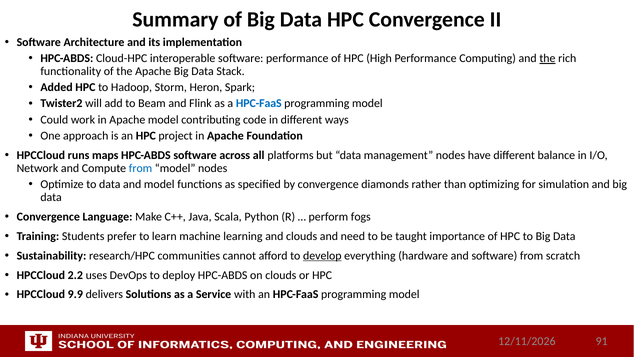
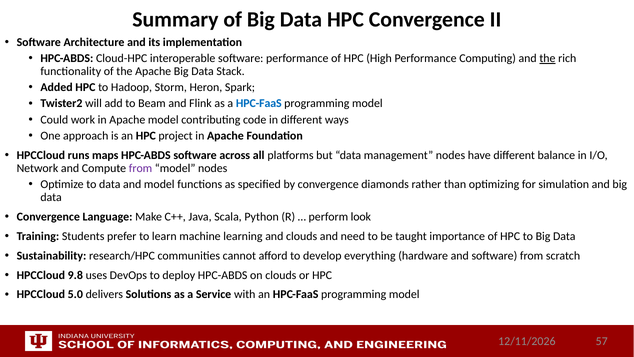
from at (141, 168) colour: blue -> purple
fogs: fogs -> look
develop underline: present -> none
2.2: 2.2 -> 9.8
9.9: 9.9 -> 5.0
91: 91 -> 57
